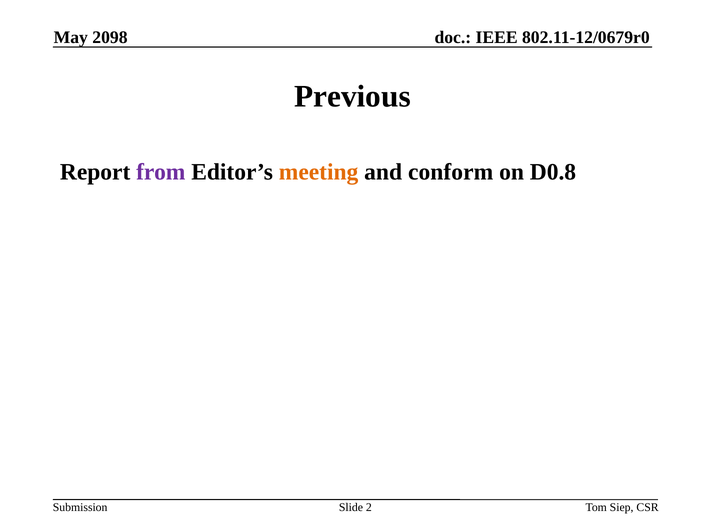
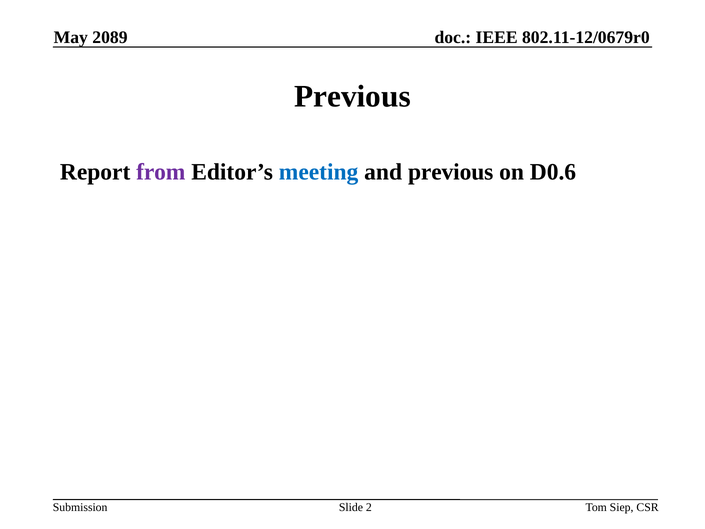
2098: 2098 -> 2089
meeting colour: orange -> blue
and conform: conform -> previous
D0.8: D0.8 -> D0.6
